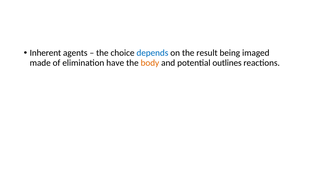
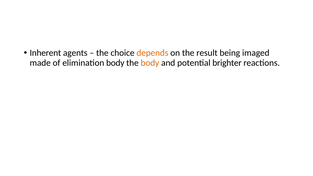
depends colour: blue -> orange
elimination have: have -> body
outlines: outlines -> brighter
